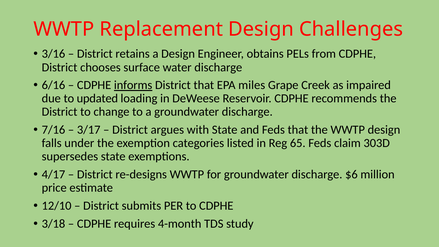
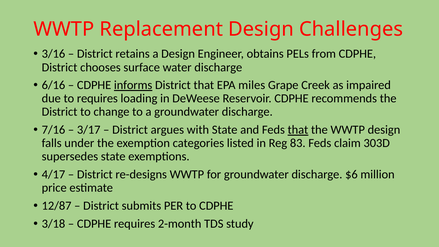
to updated: updated -> requires
that at (298, 130) underline: none -> present
65: 65 -> 83
12/10: 12/10 -> 12/87
4-month: 4-month -> 2-month
